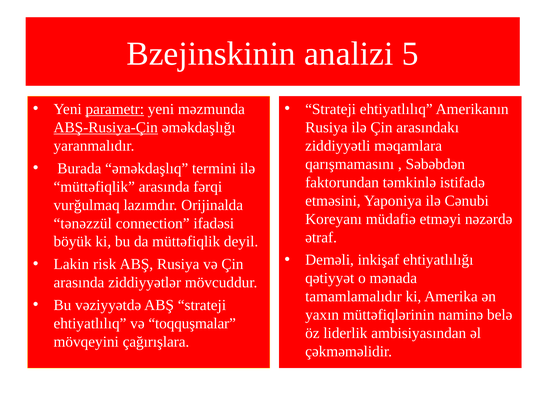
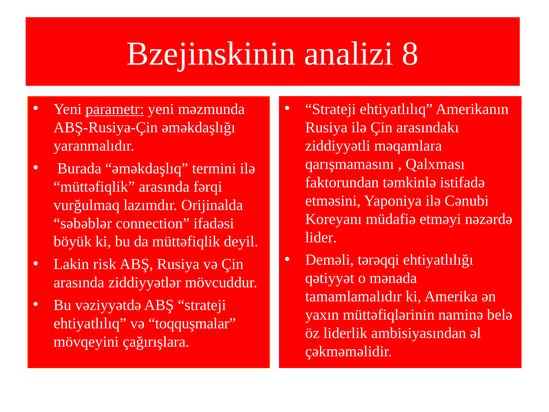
5: 5 -> 8
ABŞ-Rusiya-Çin underline: present -> none
Səbəbdən: Səbəbdən -> Qalxması
tənəzzül: tənəzzül -> səbəblər
ətraf: ətraf -> lider
inkişaf: inkişaf -> tərəqqi
